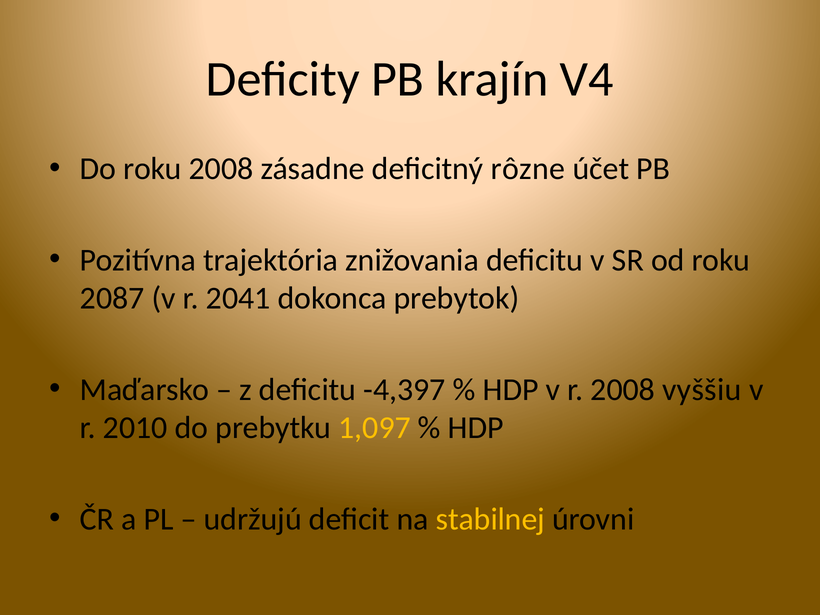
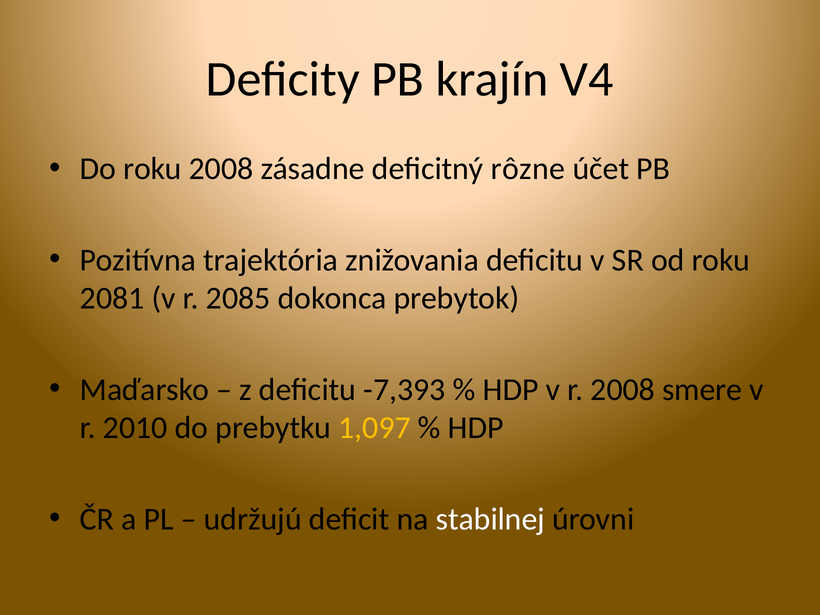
2087: 2087 -> 2081
2041: 2041 -> 2085
-4,397: -4,397 -> -7,393
vyššiu: vyššiu -> smere
stabilnej colour: yellow -> white
